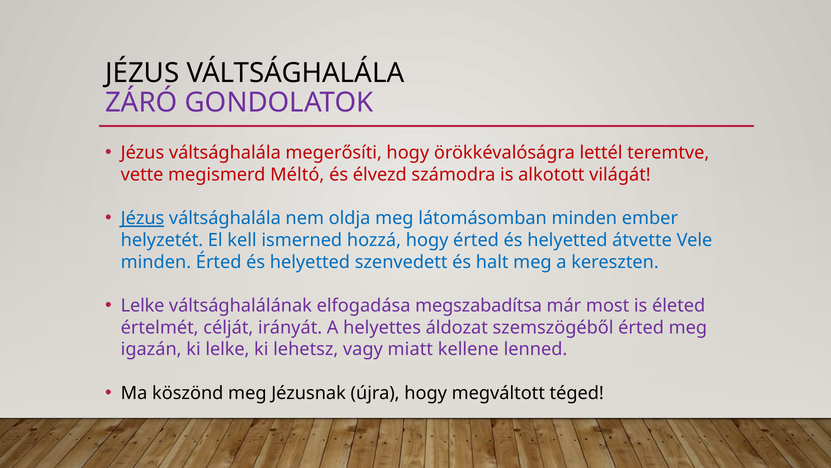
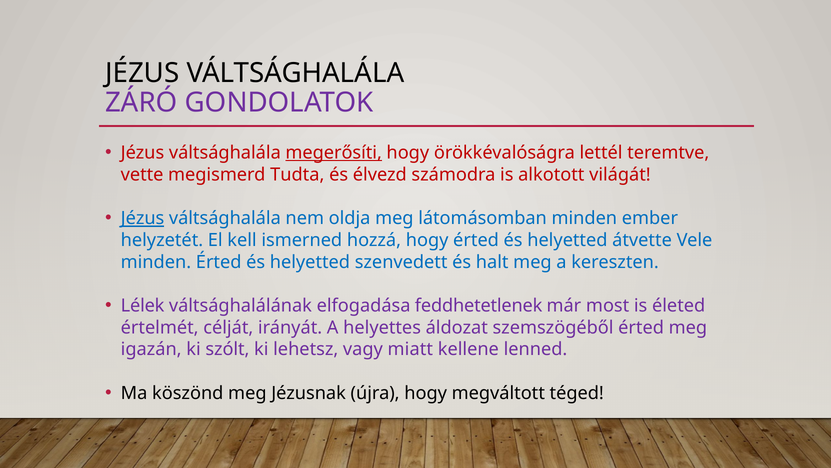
megerősíti underline: none -> present
Méltó: Méltó -> Tudta
Lelke at (143, 305): Lelke -> Lélek
megszabadítsa: megszabadítsa -> feddhetetlenek
ki lelke: lelke -> szólt
